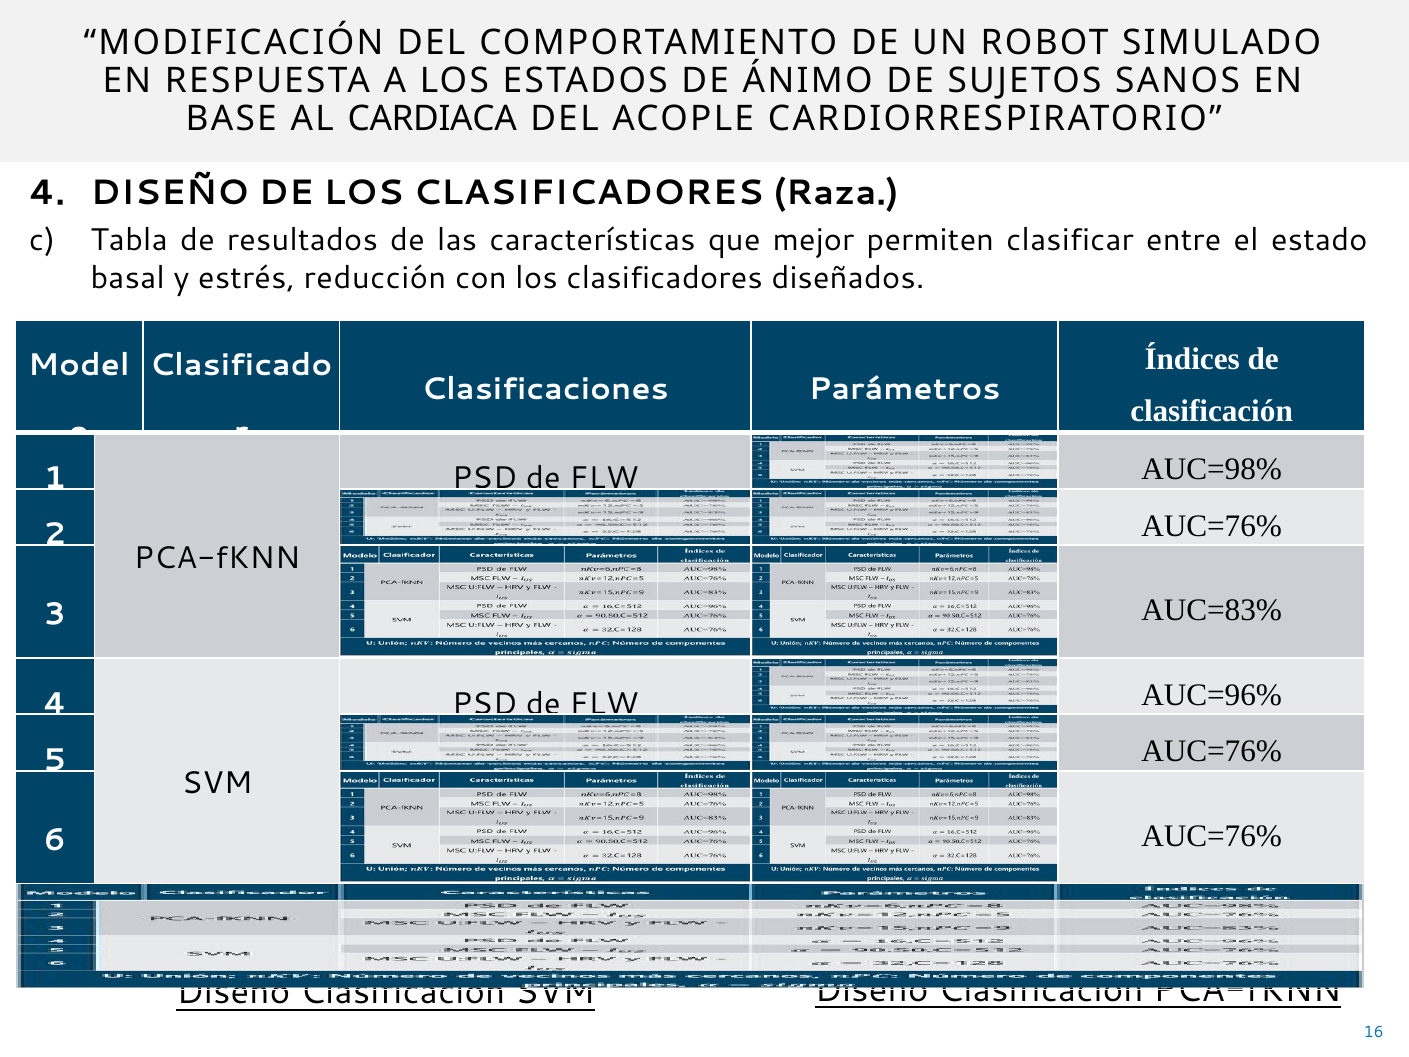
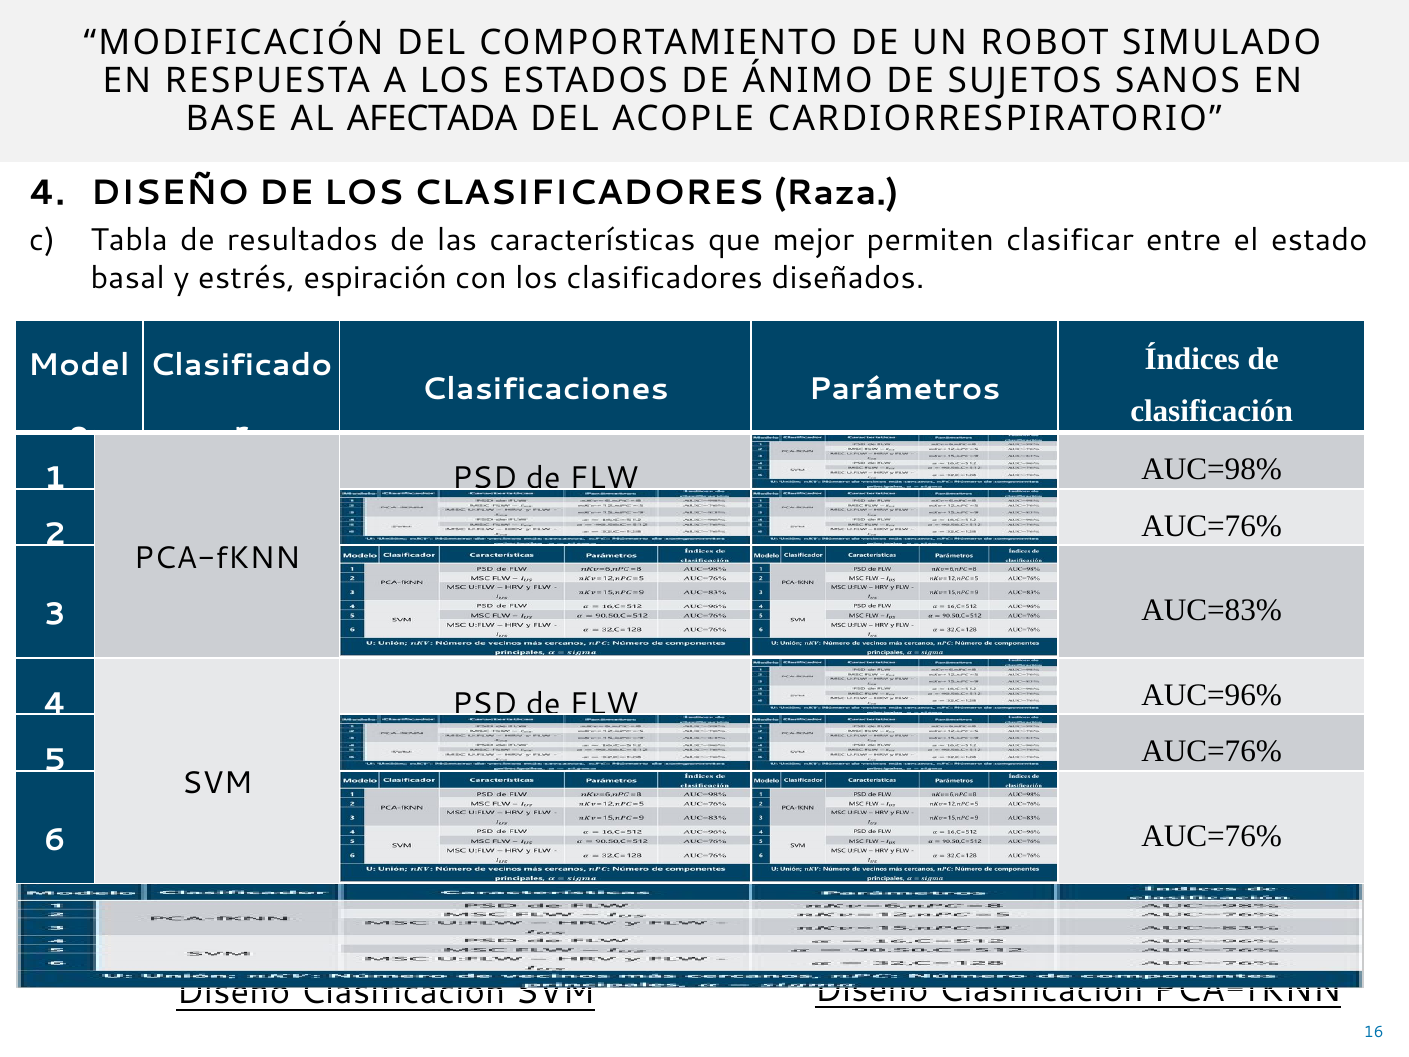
CARDIACA: CARDIACA -> AFECTADA
reducción: reducción -> espiración
